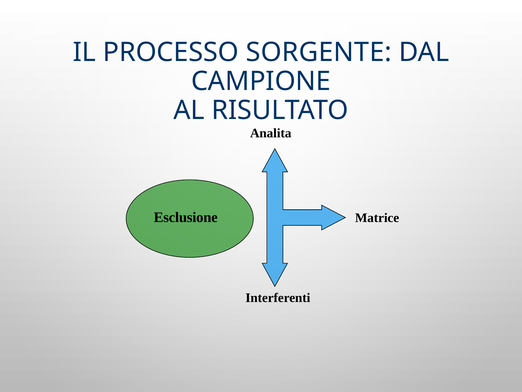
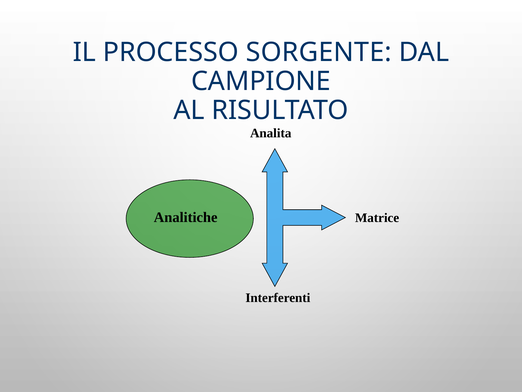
Esclusione: Esclusione -> Analitiche
